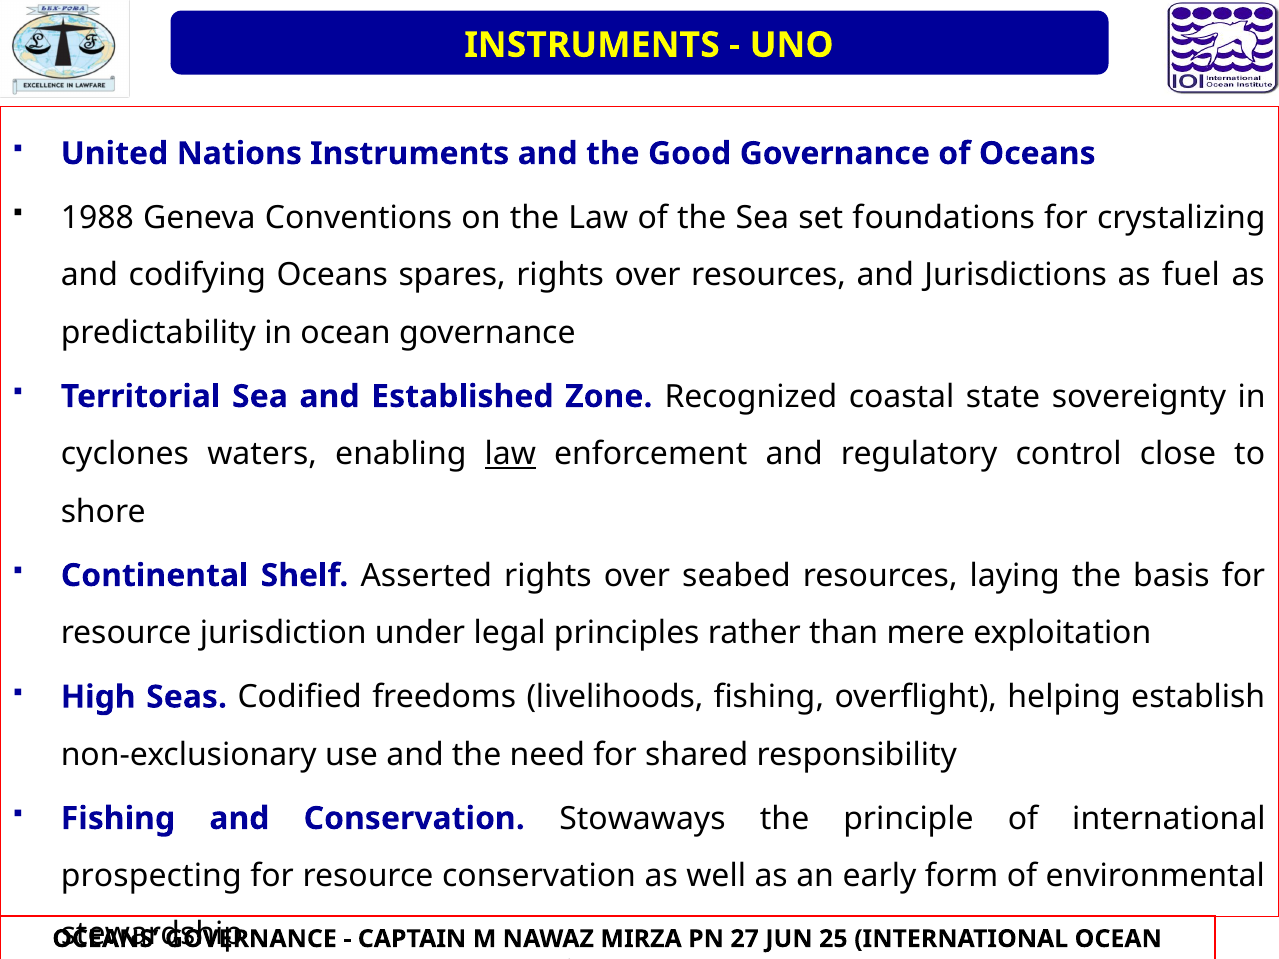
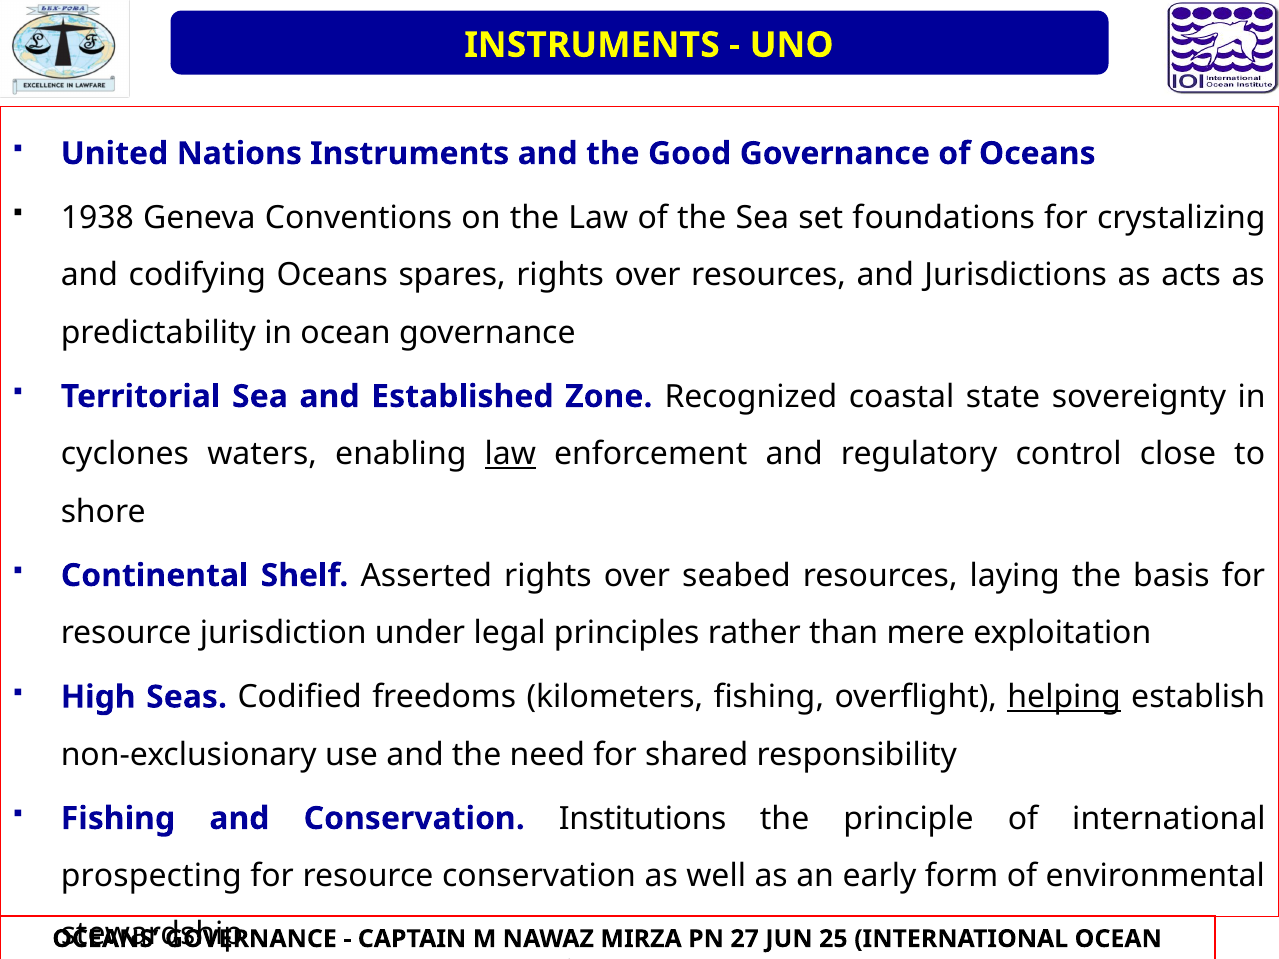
1988: 1988 -> 1938
fuel: fuel -> acts
livelihoods: livelihoods -> kilometers
helping underline: none -> present
Stowaways: Stowaways -> Institutions
